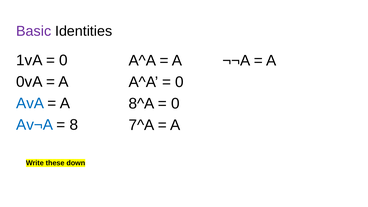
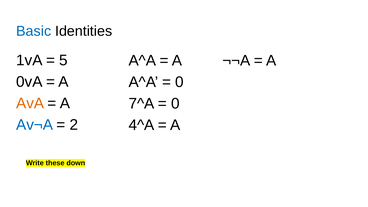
Basic colour: purple -> blue
0 at (63, 60): 0 -> 5
AvA colour: blue -> orange
8^A: 8^A -> 7^A
8: 8 -> 2
7^A: 7^A -> 4^A
